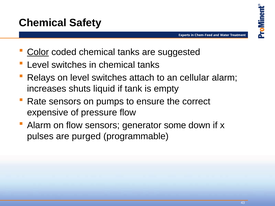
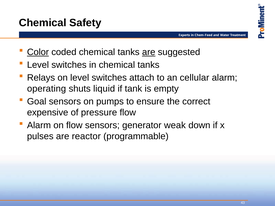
are at (149, 52) underline: none -> present
increases: increases -> operating
Rate: Rate -> Goal
some: some -> weak
purged: purged -> reactor
